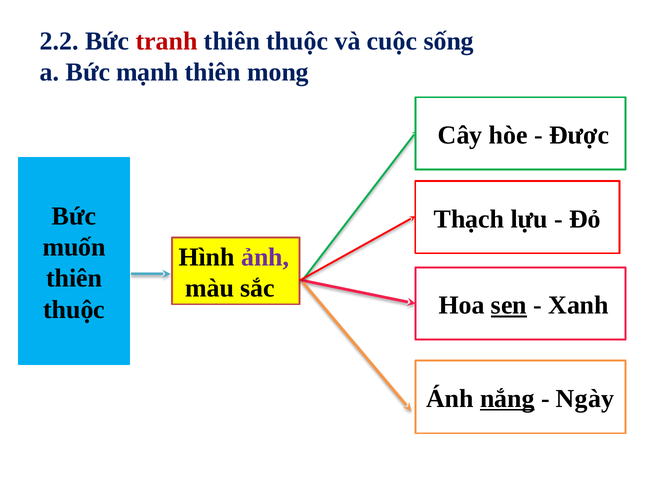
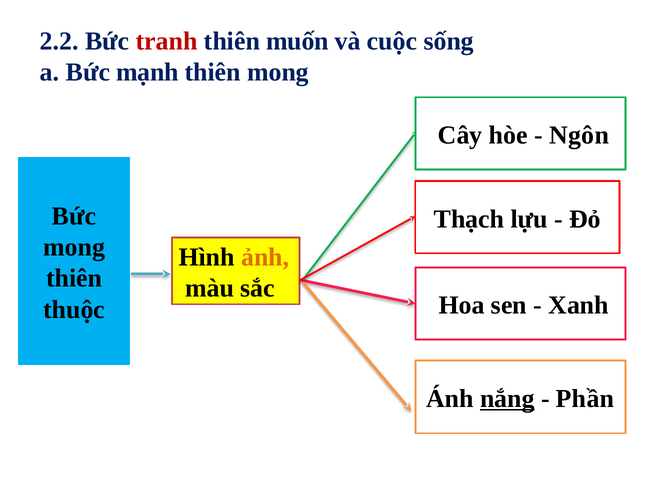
thuộc at (297, 41): thuộc -> muốn
Được: Được -> Ngôn
muốn at (74, 247): muốn -> mong
ảnh colour: purple -> orange
sen underline: present -> none
Ngày: Ngày -> Phần
